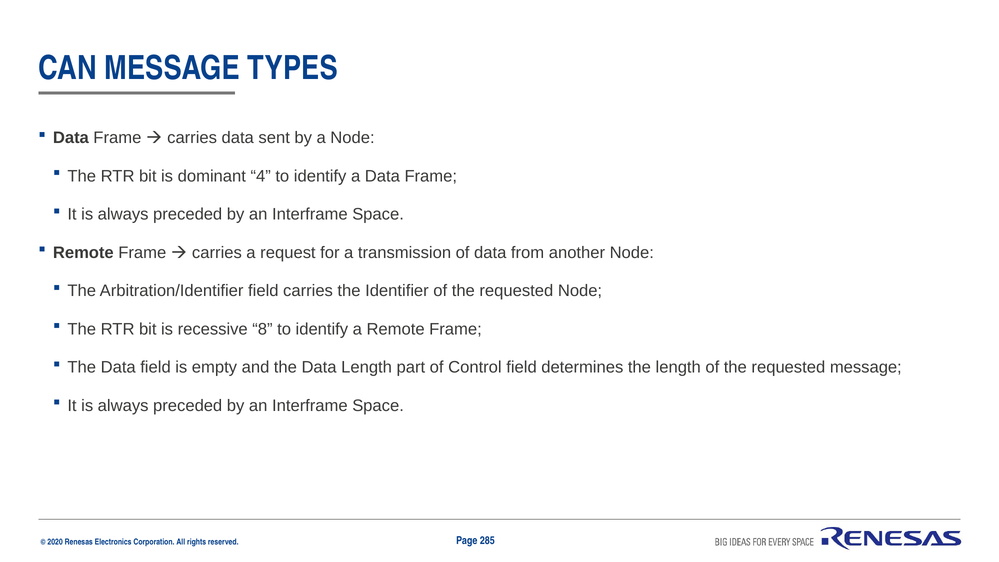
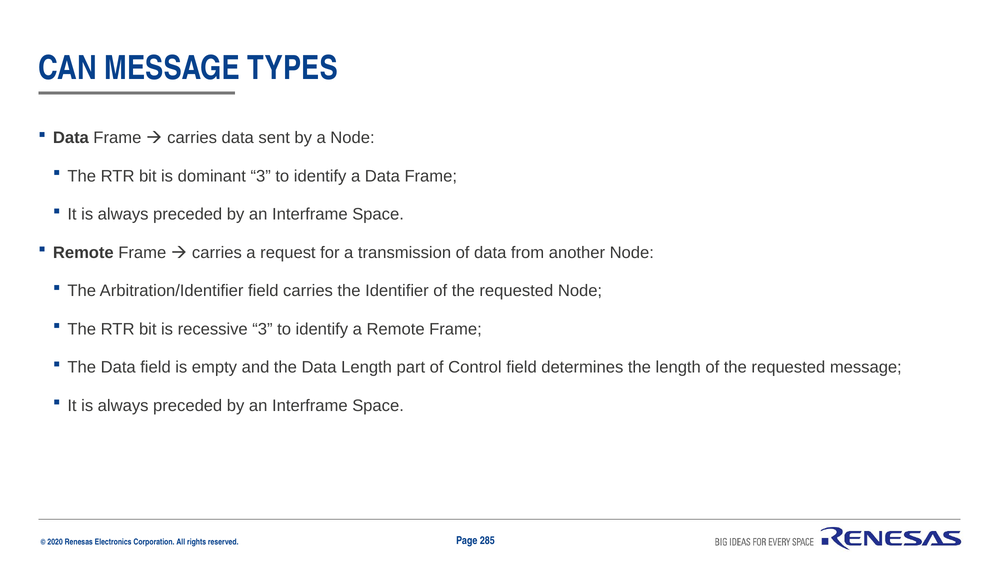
dominant 4: 4 -> 3
recessive 8: 8 -> 3
